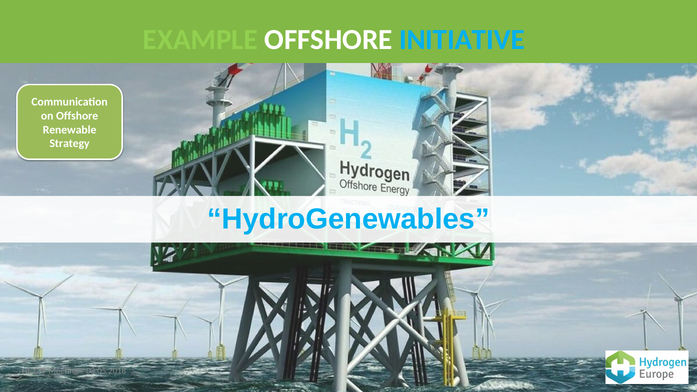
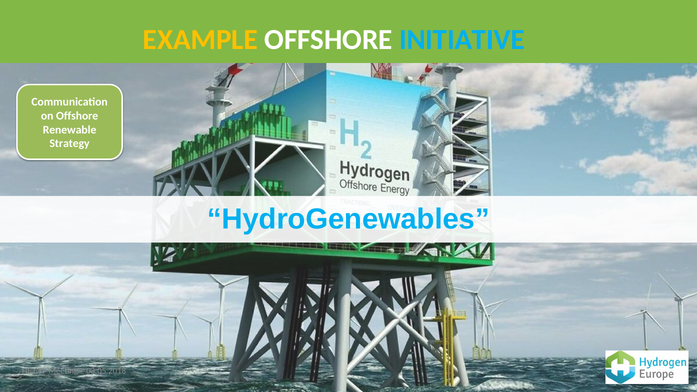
EXAMPLE colour: light green -> yellow
